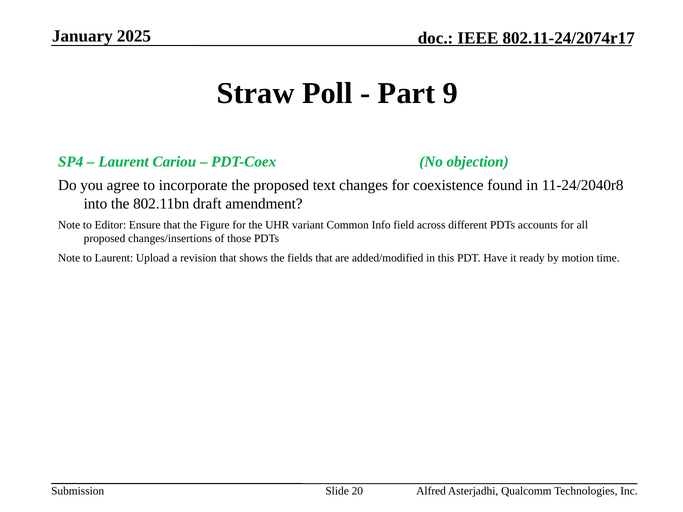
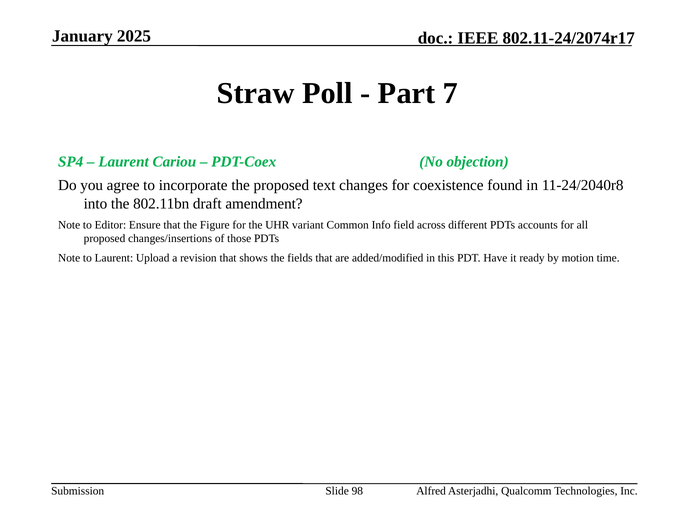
9: 9 -> 7
20: 20 -> 98
